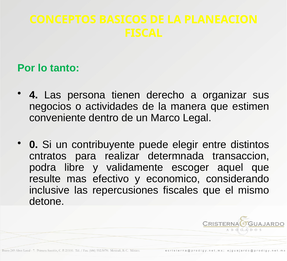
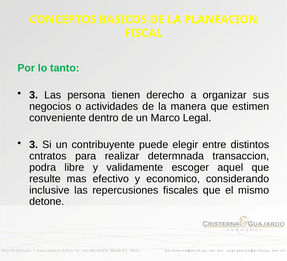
4 at (34, 95): 4 -> 3
0 at (34, 145): 0 -> 3
